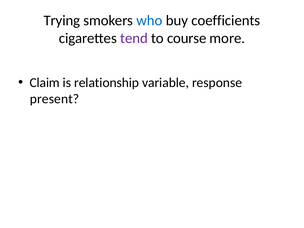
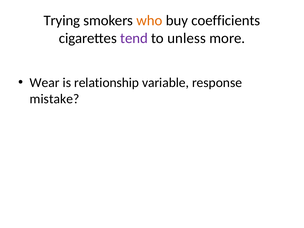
who colour: blue -> orange
course: course -> unless
Claim: Claim -> Wear
present: present -> mistake
